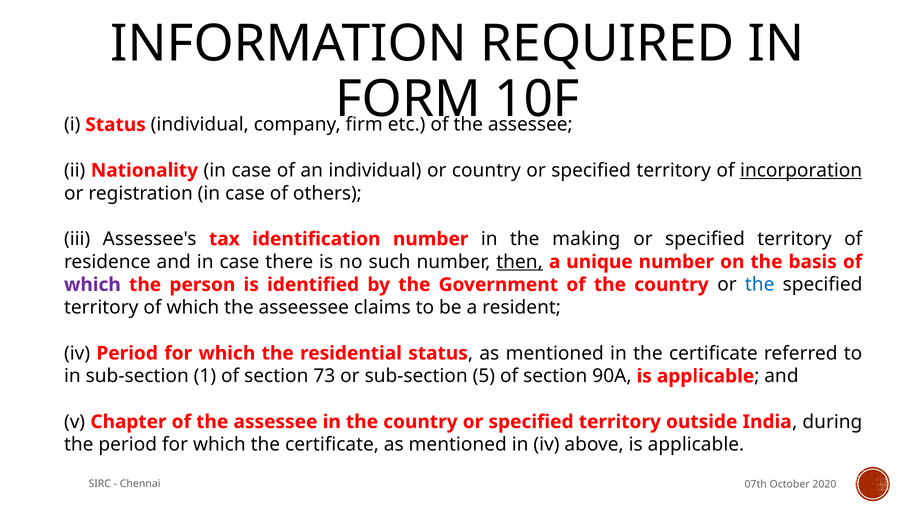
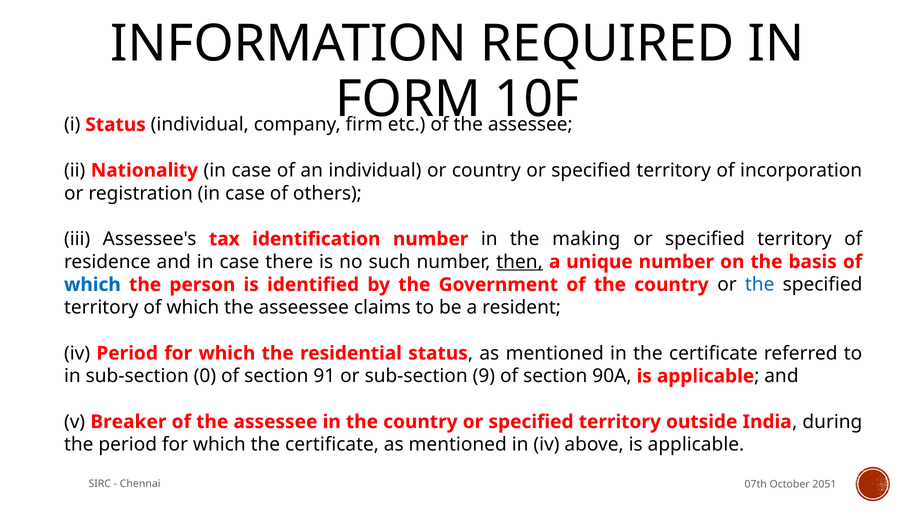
incorporation underline: present -> none
which at (92, 285) colour: purple -> blue
1: 1 -> 0
73: 73 -> 91
5: 5 -> 9
Chapter: Chapter -> Breaker
2020: 2020 -> 2051
